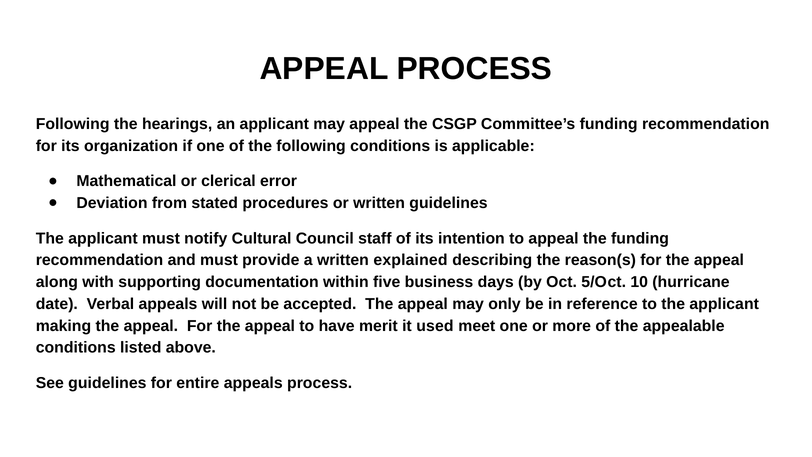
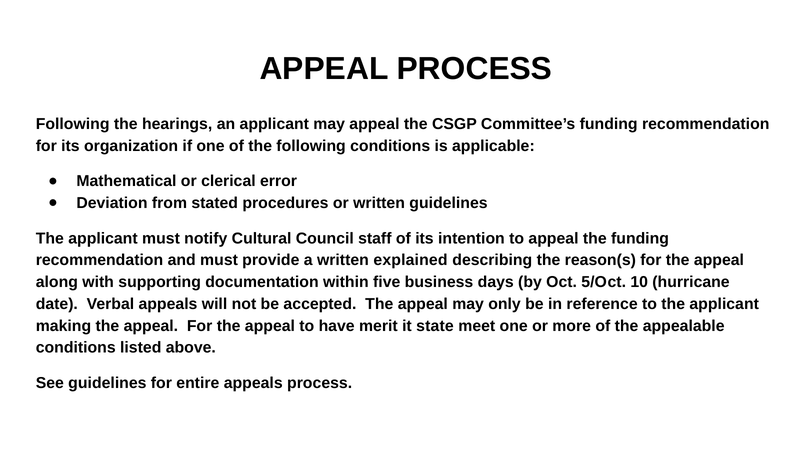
used: used -> state
